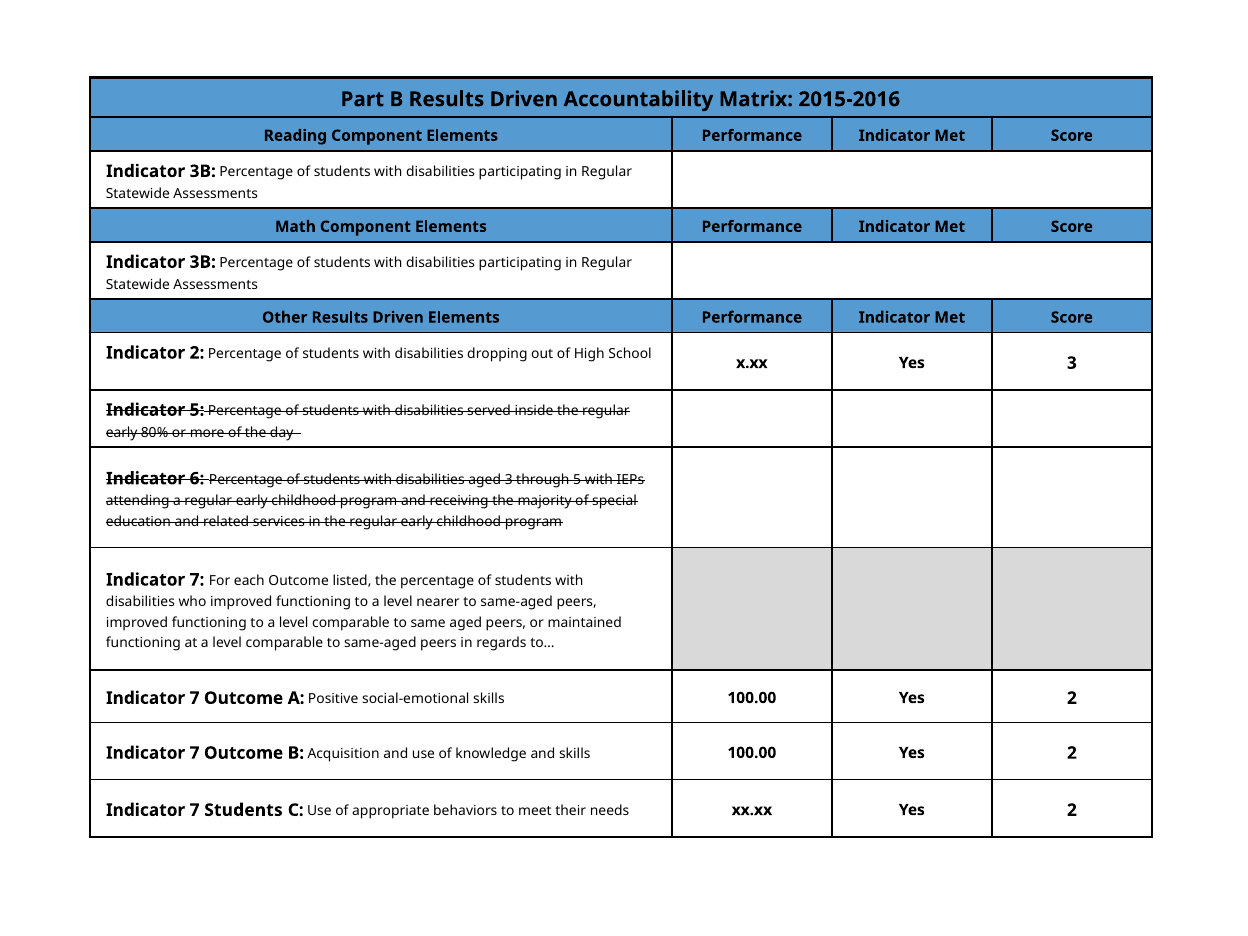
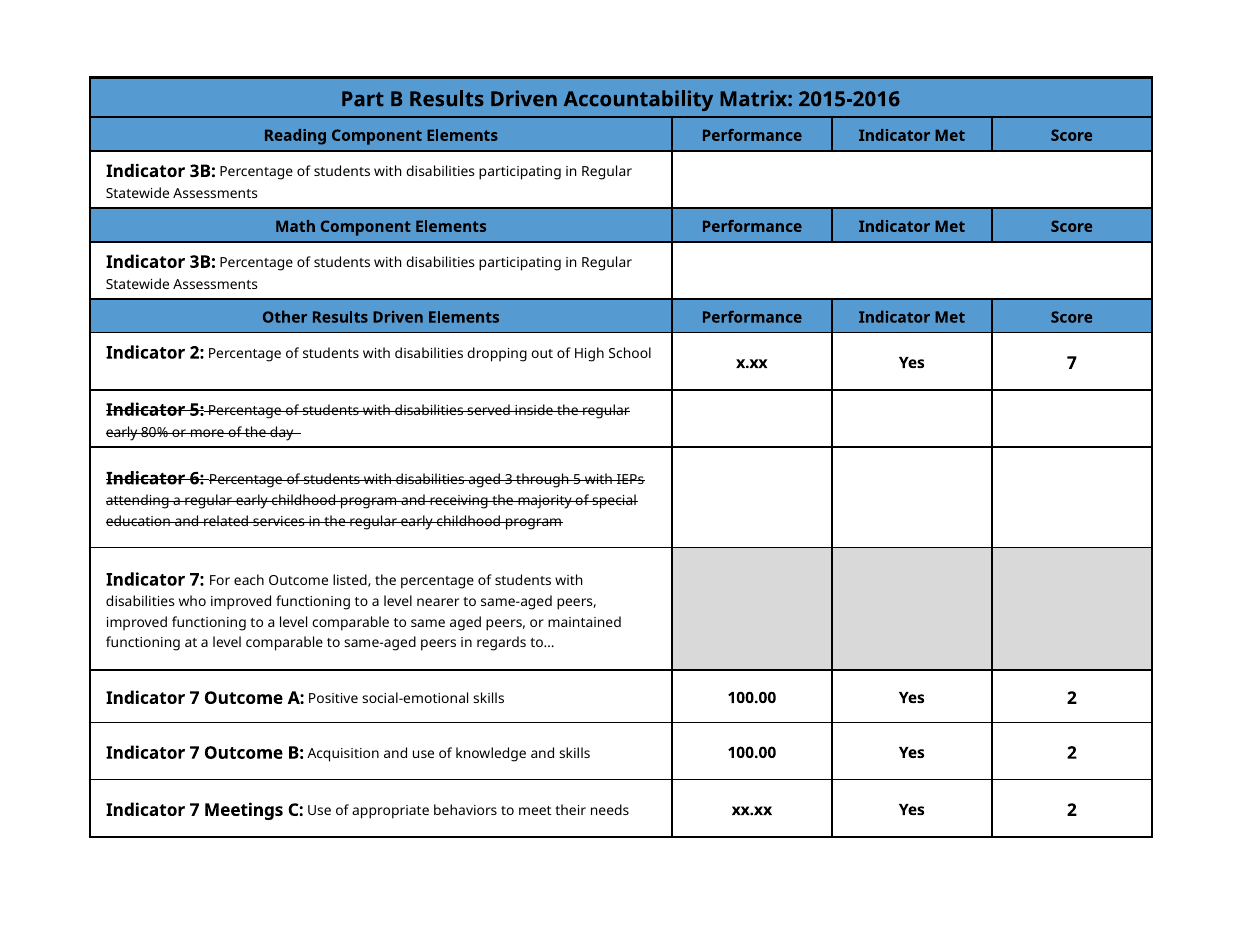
Yes 3: 3 -> 7
7 Students: Students -> Meetings
